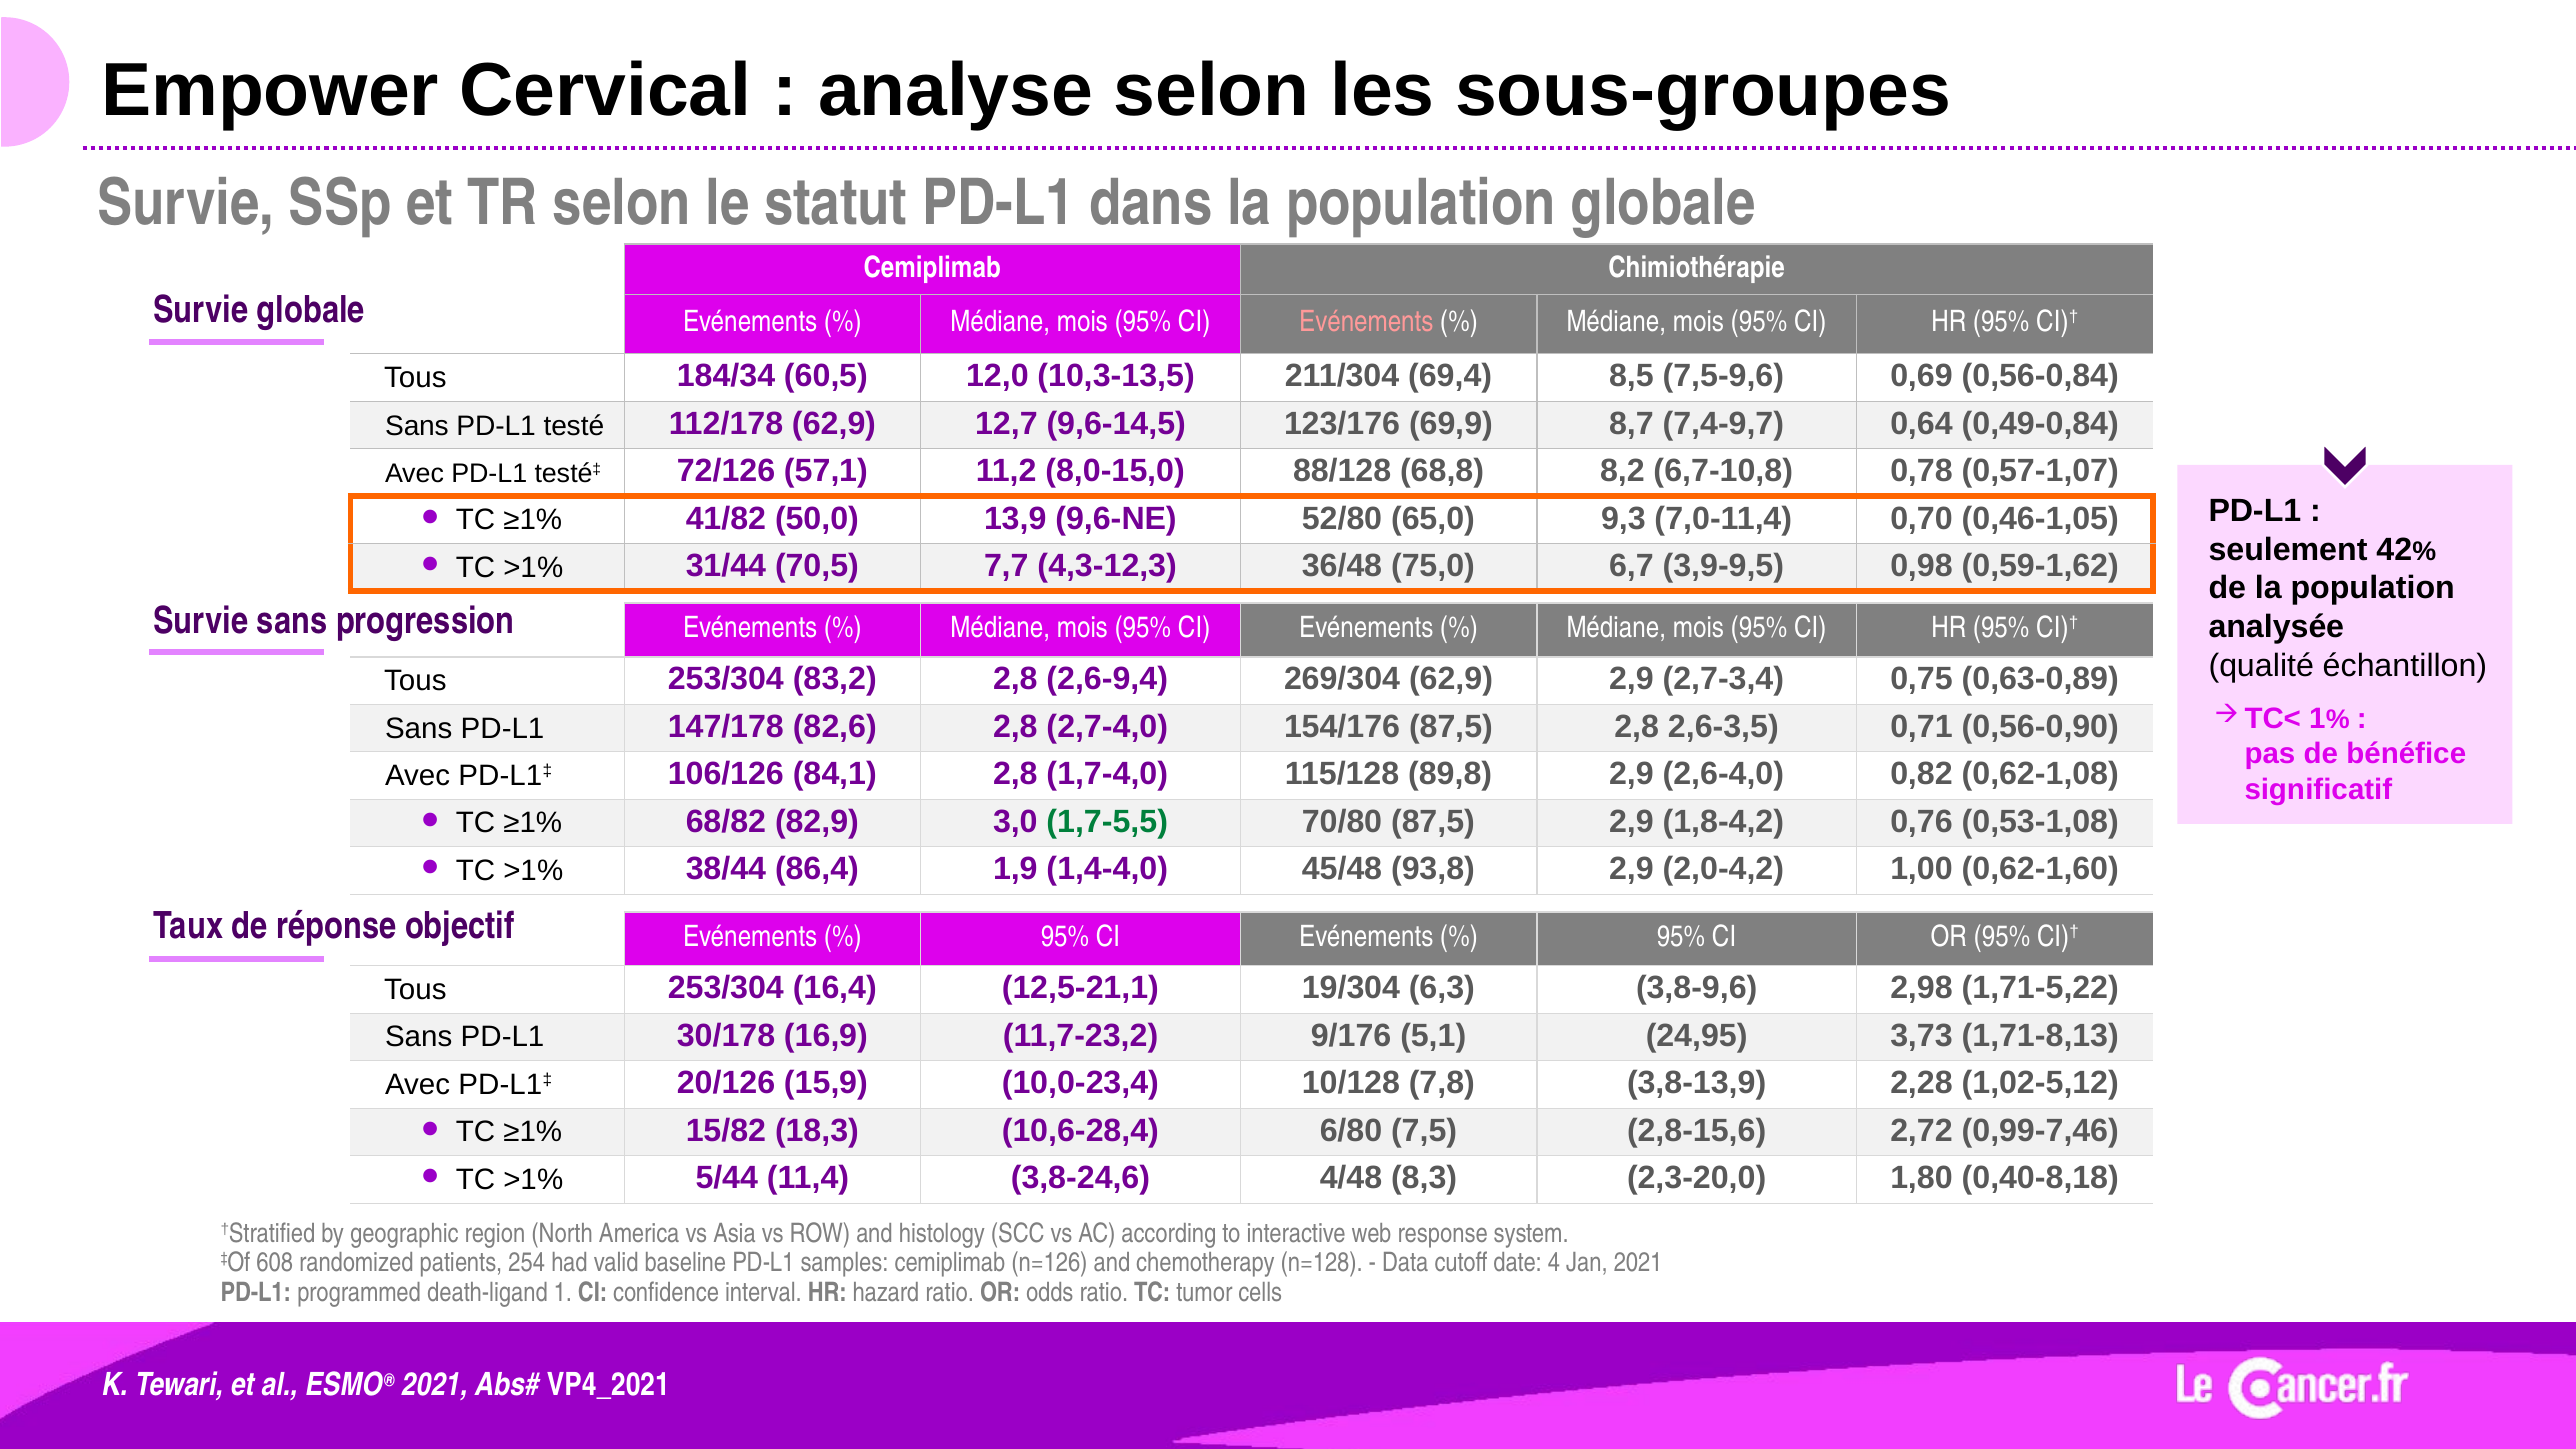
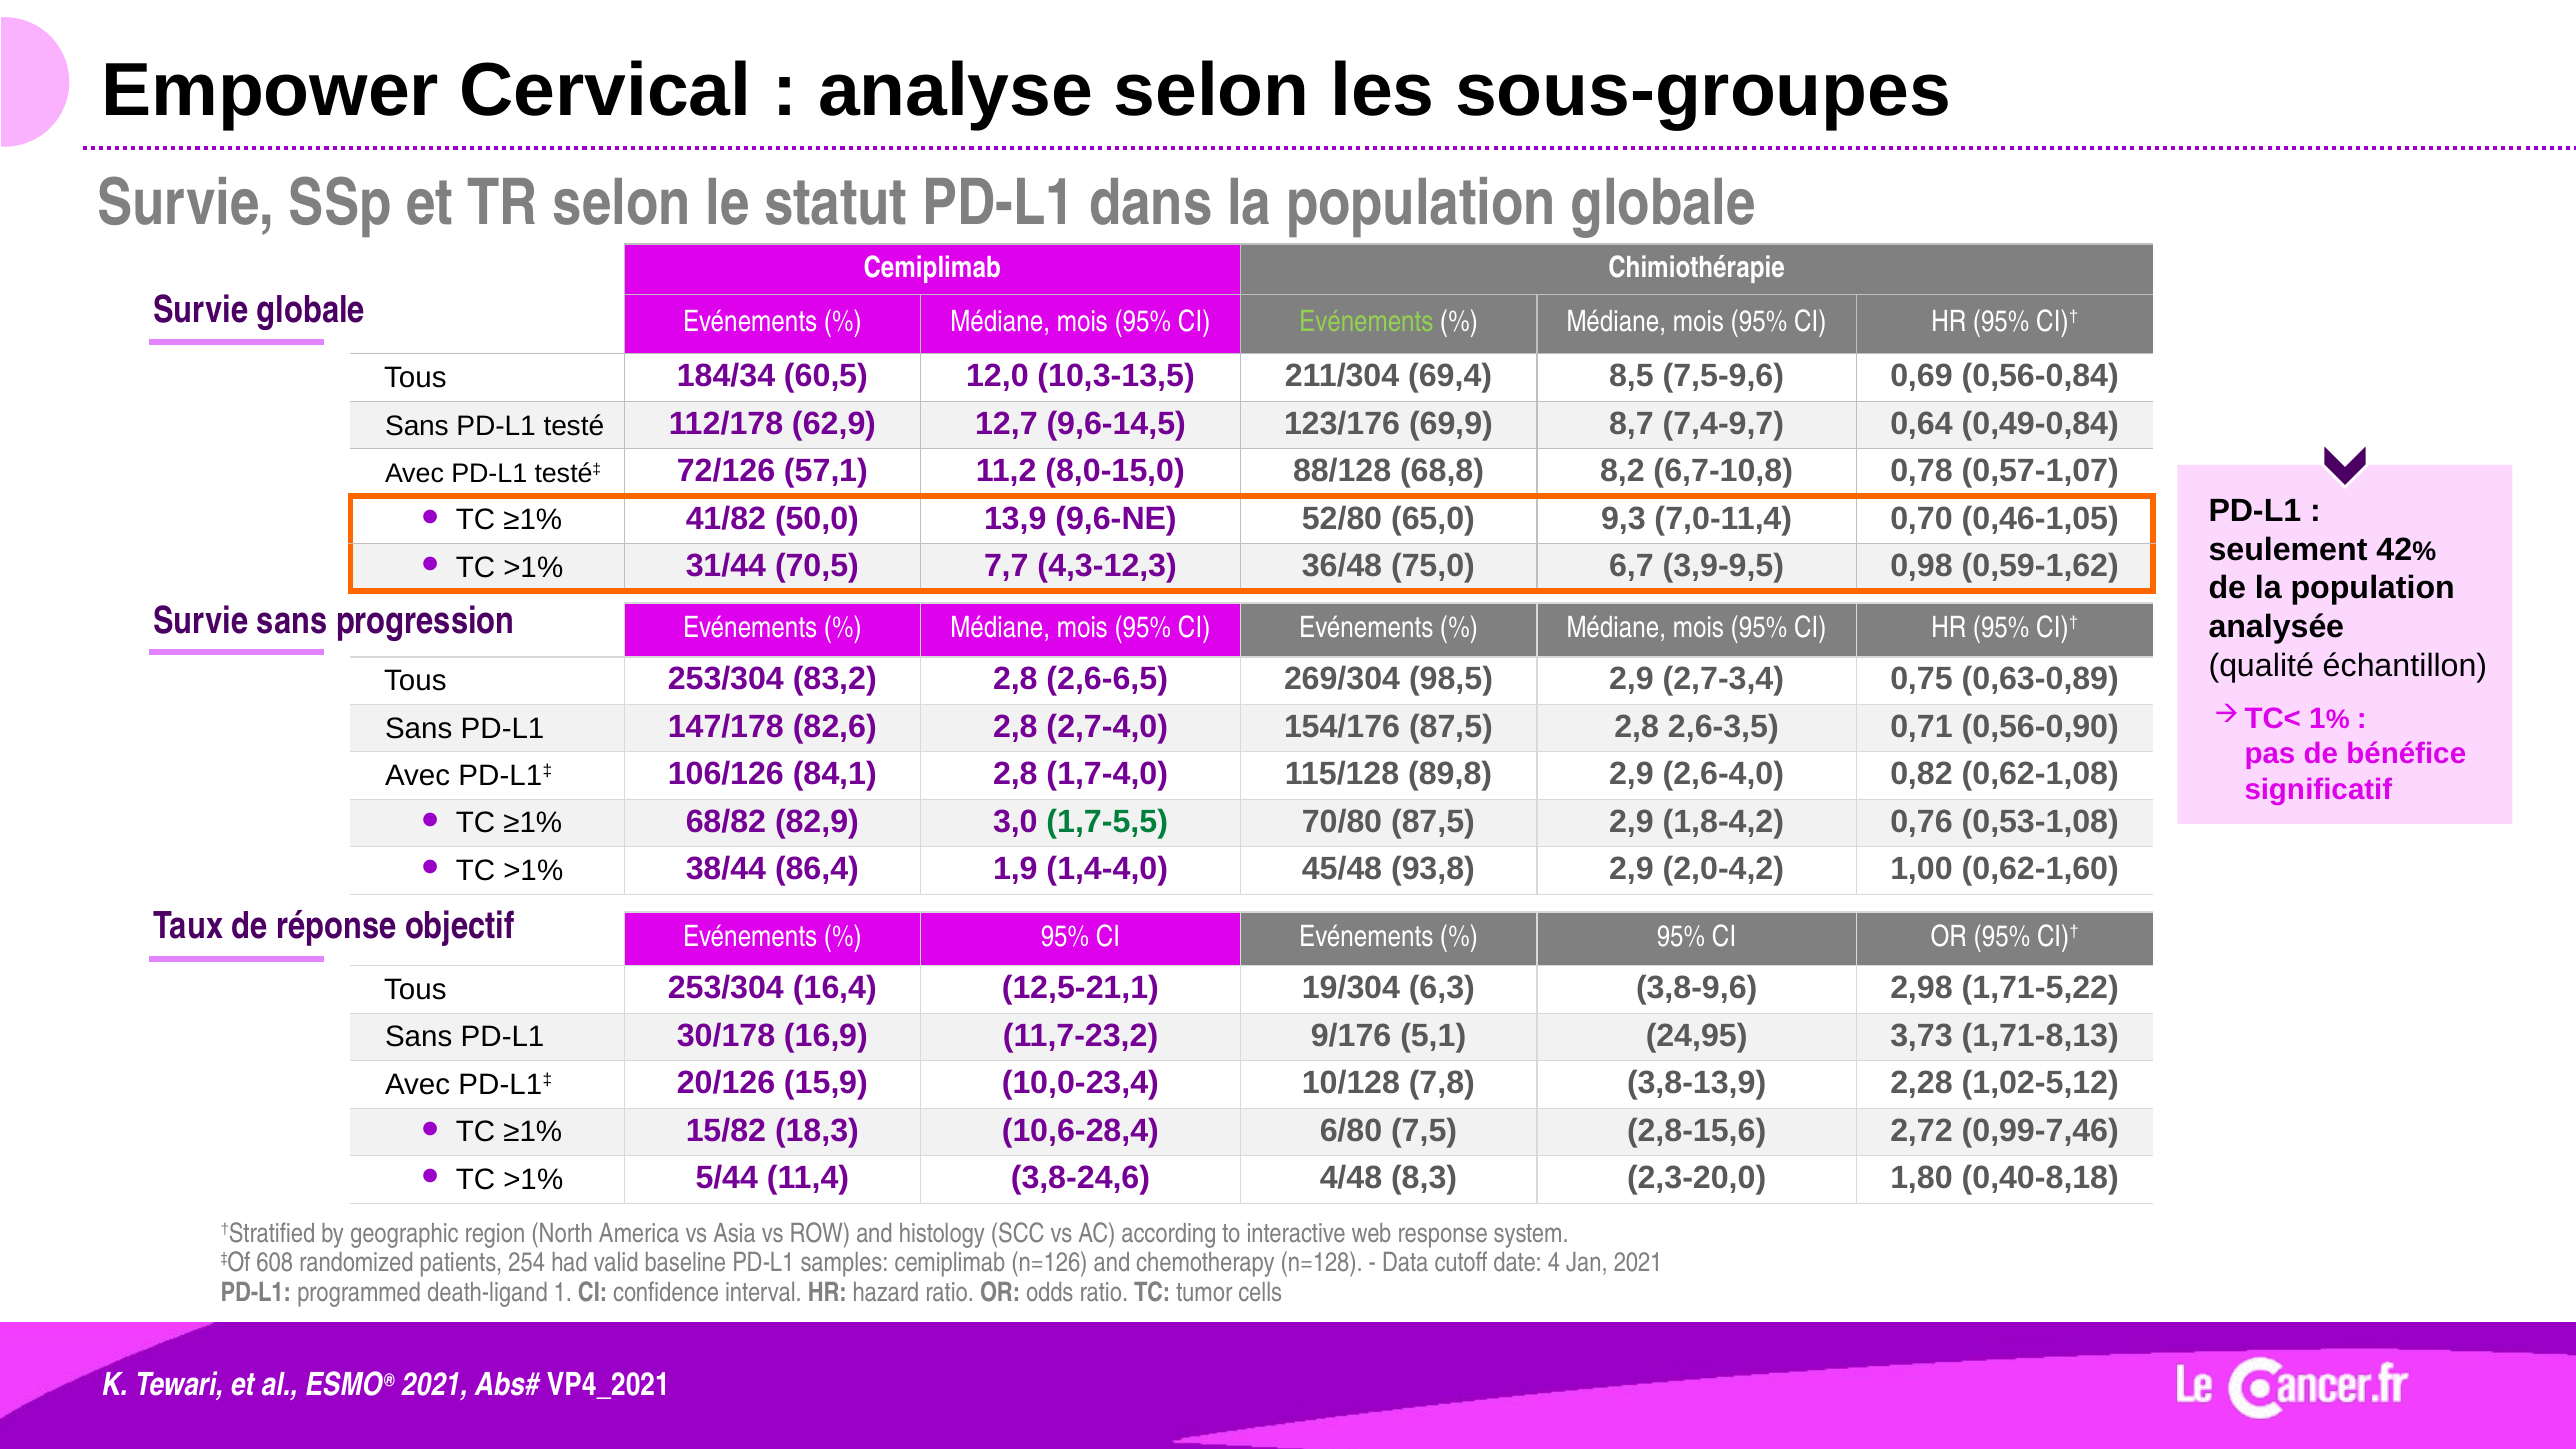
Evénements at (1366, 322) colour: pink -> light green
2,6-9,4: 2,6-9,4 -> 2,6-6,5
269/304 62,9: 62,9 -> 98,5
